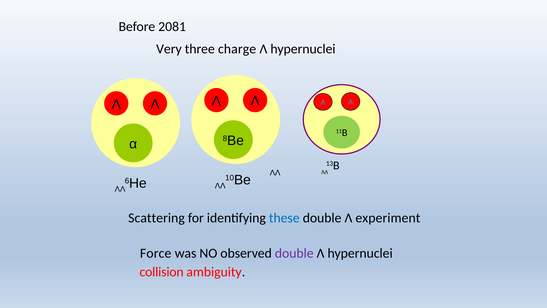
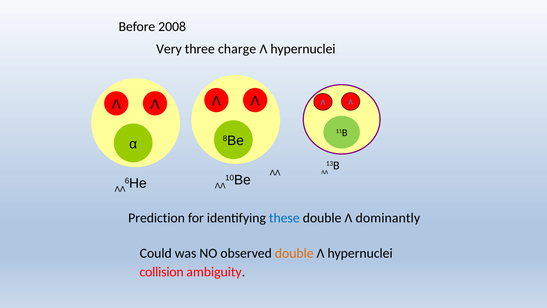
2081: 2081 -> 2008
Scattering: Scattering -> Prediction
experiment: experiment -> dominantly
Force: Force -> Could
double at (294, 253) colour: purple -> orange
